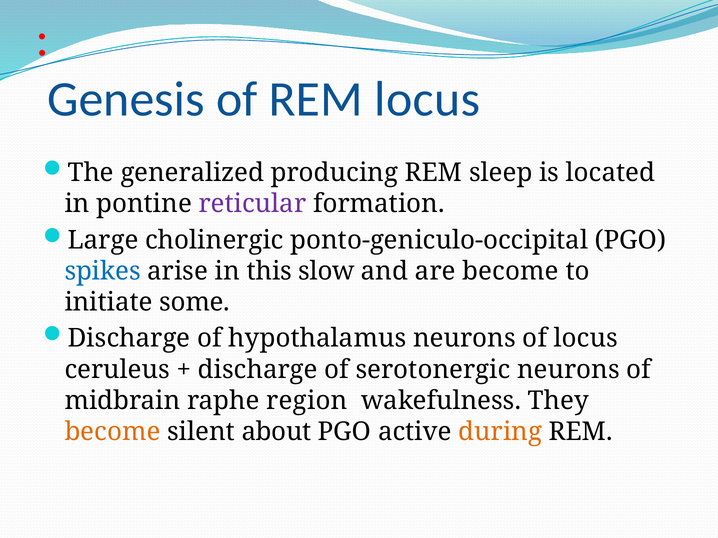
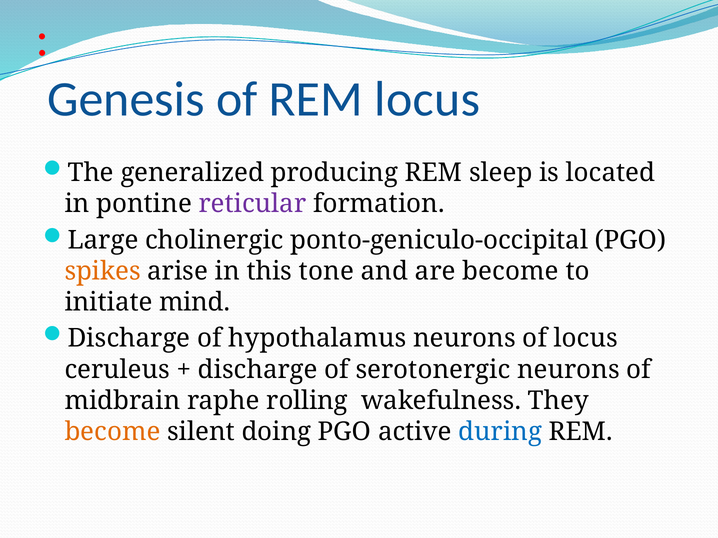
spikes colour: blue -> orange
slow: slow -> tone
some: some -> mind
region: region -> rolling
about: about -> doing
during colour: orange -> blue
